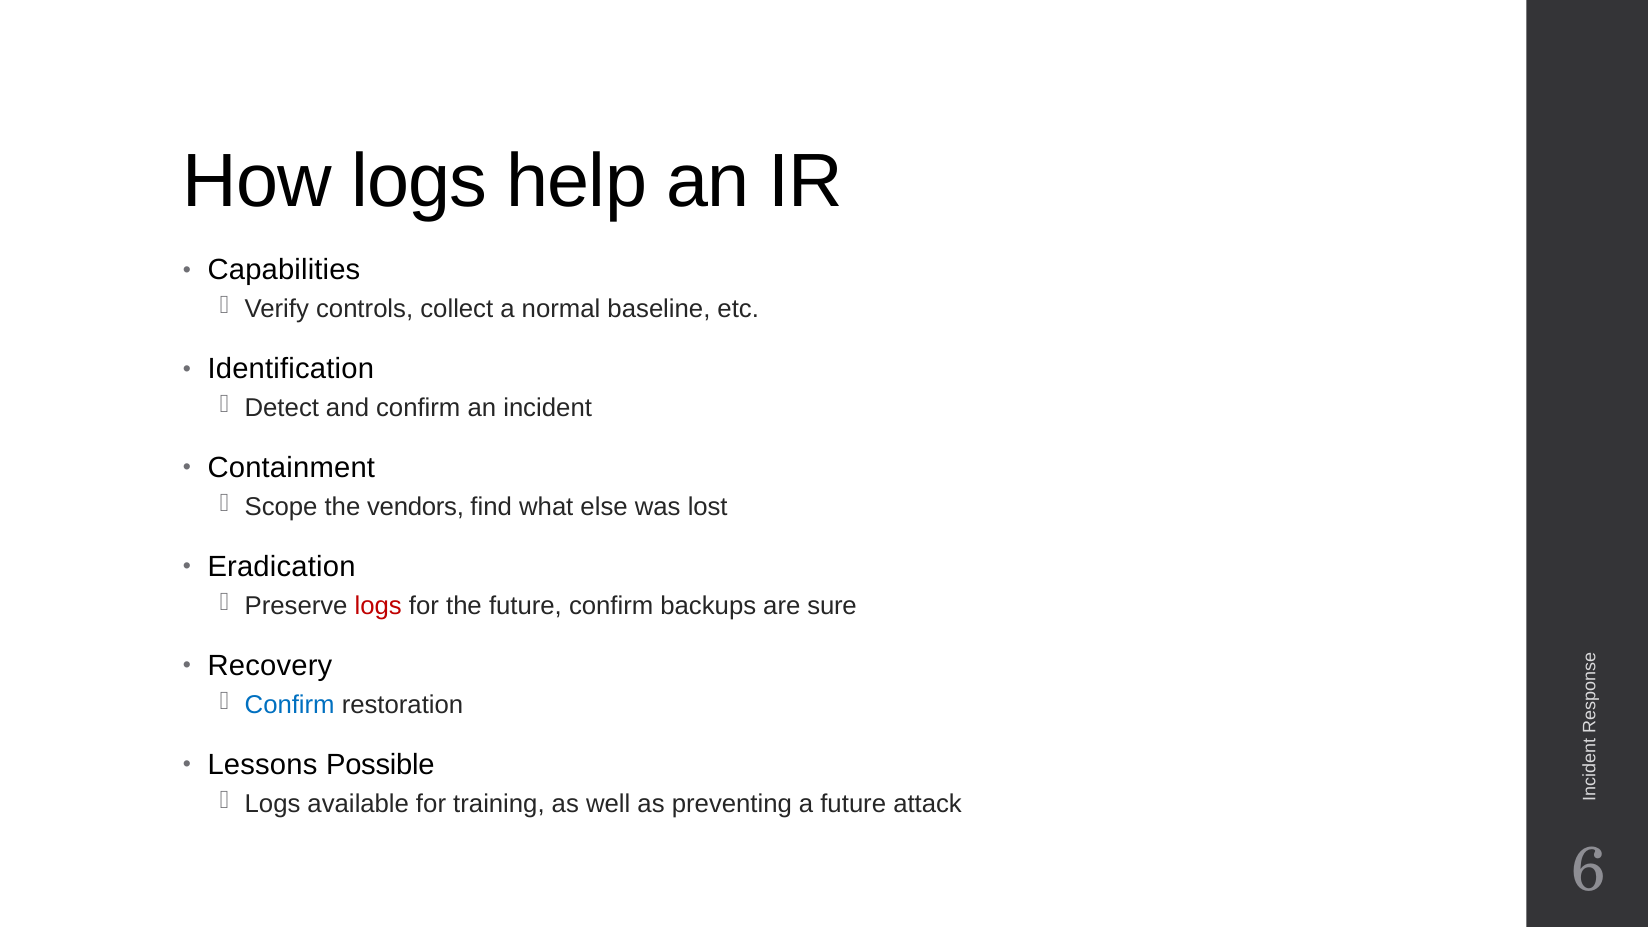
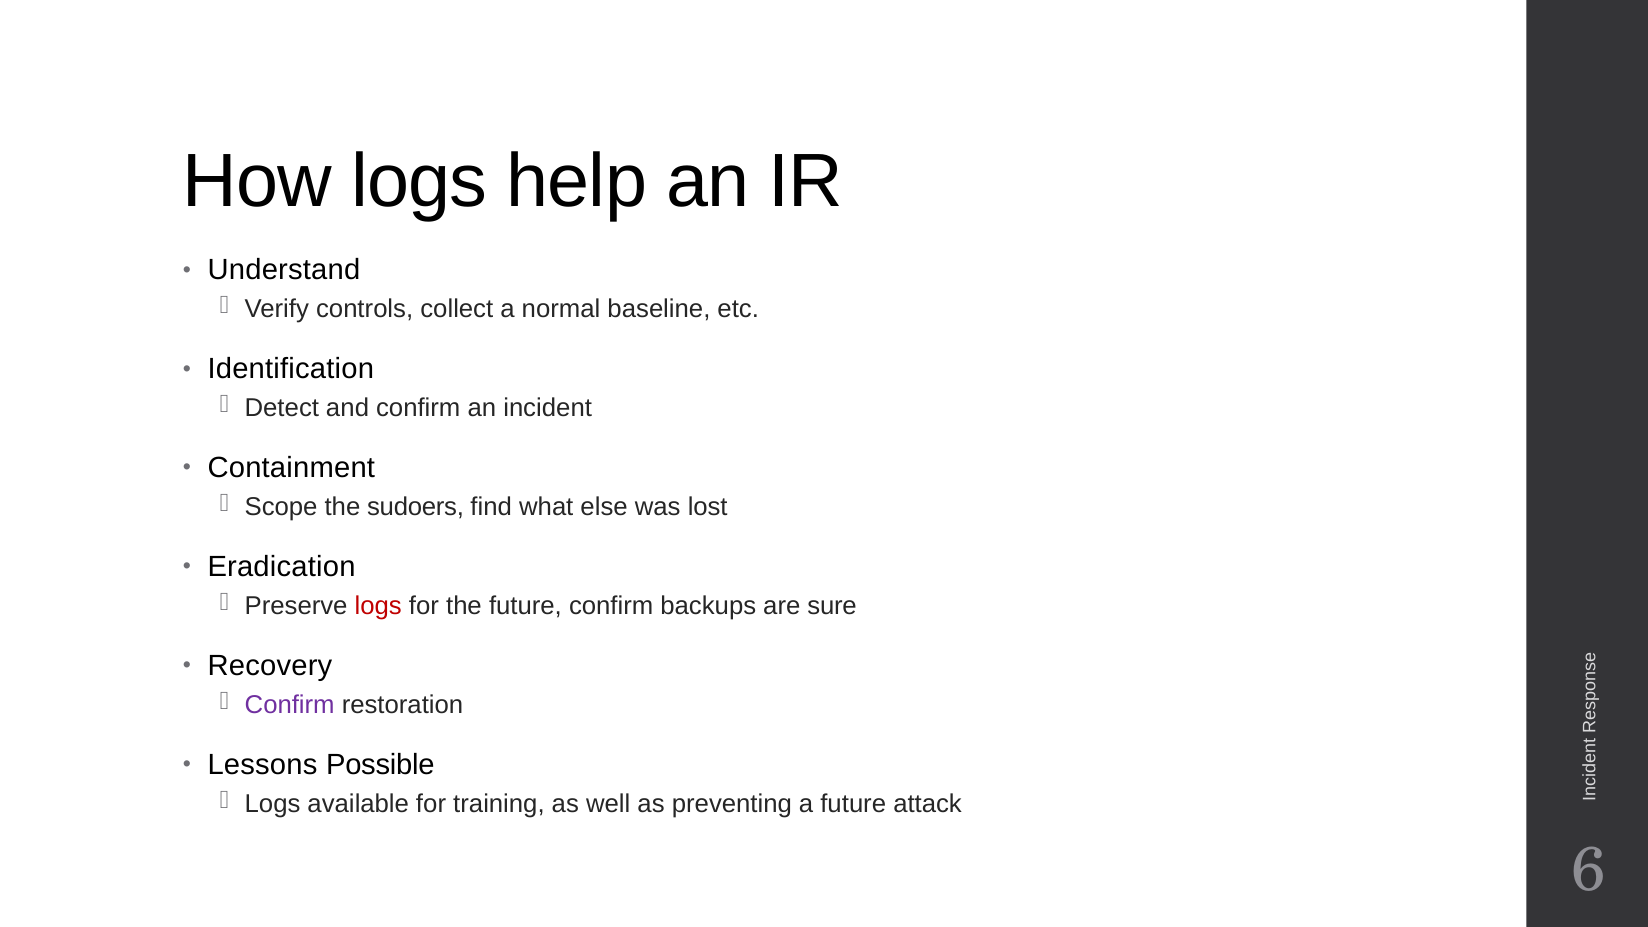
Capabilities: Capabilities -> Understand
vendors: vendors -> sudoers
Confirm at (290, 705) colour: blue -> purple
